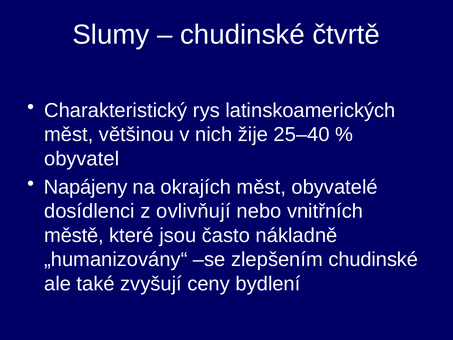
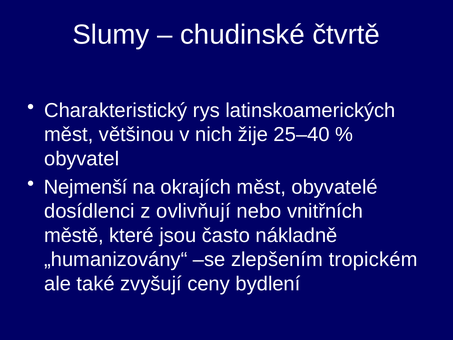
Napájeny: Napájeny -> Nejmenší
zlepšením chudinské: chudinské -> tropickém
